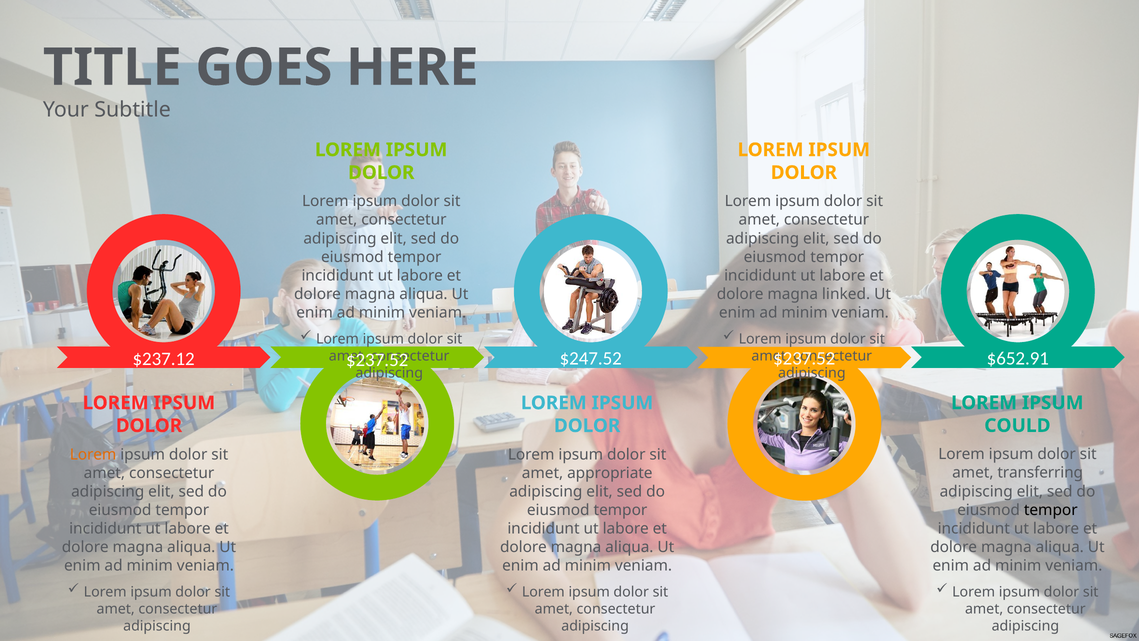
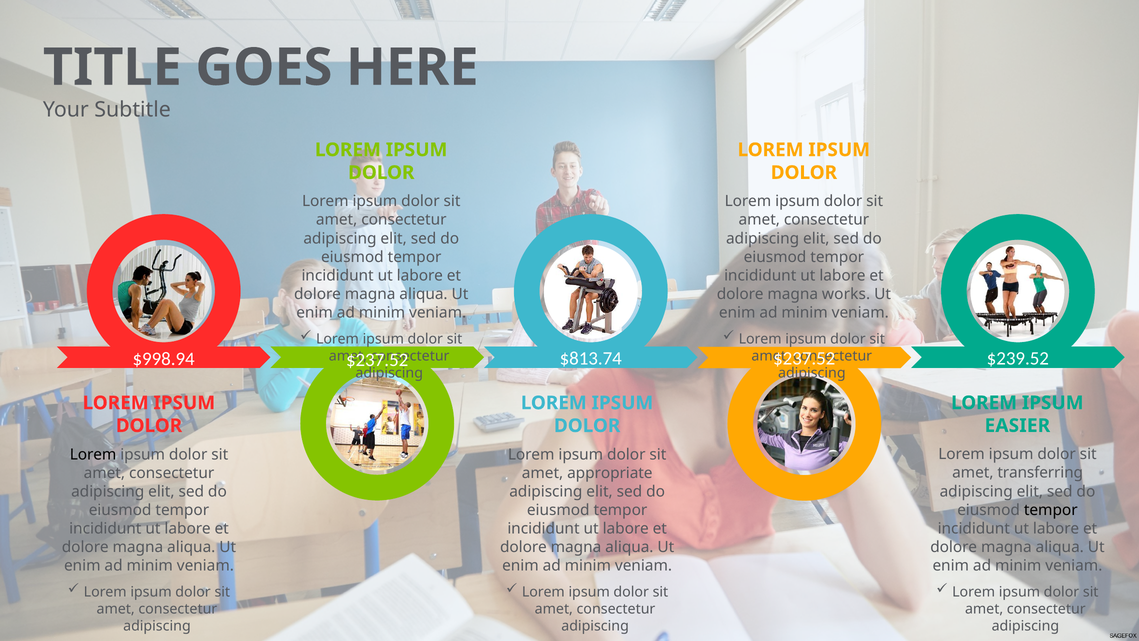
linked: linked -> works
$237.12: $237.12 -> $998.94
$247.52: $247.52 -> $813.74
$652.91: $652.91 -> $239.52
COULD: COULD -> EASIER
Lorem at (93, 454) colour: orange -> black
